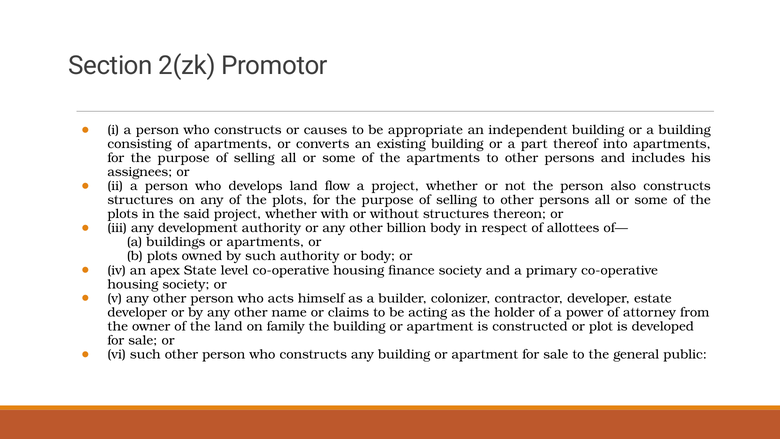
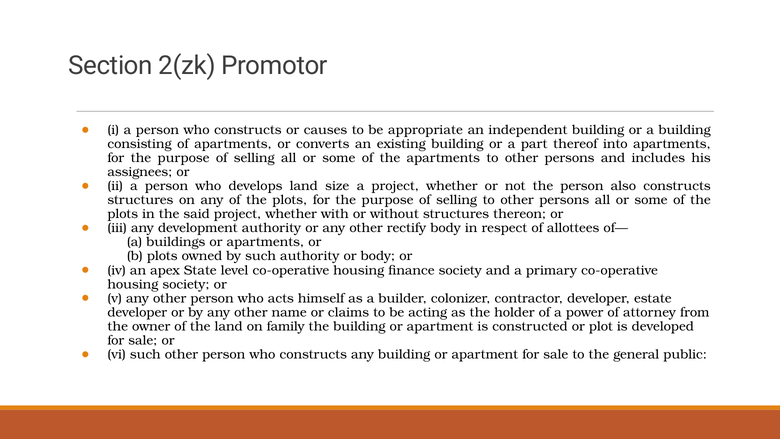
flow: flow -> size
billion: billion -> rectify
